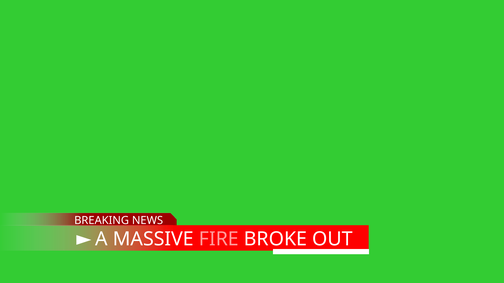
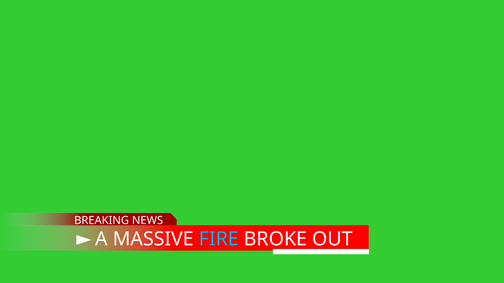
FIRE colour: pink -> light blue
